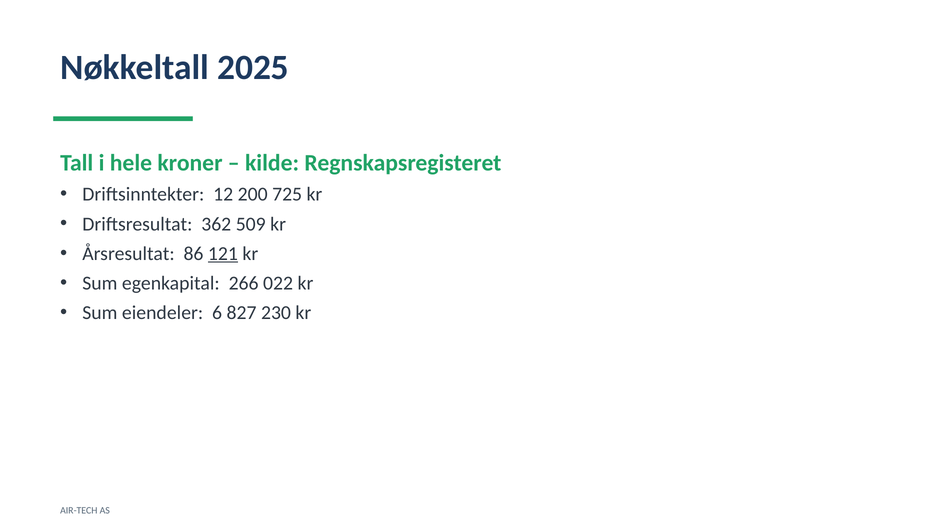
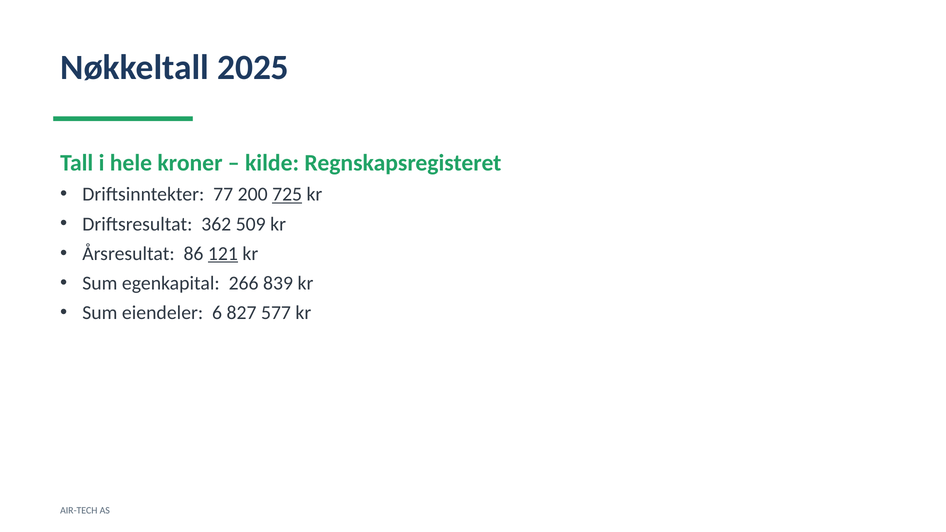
12: 12 -> 77
725 underline: none -> present
022: 022 -> 839
230: 230 -> 577
